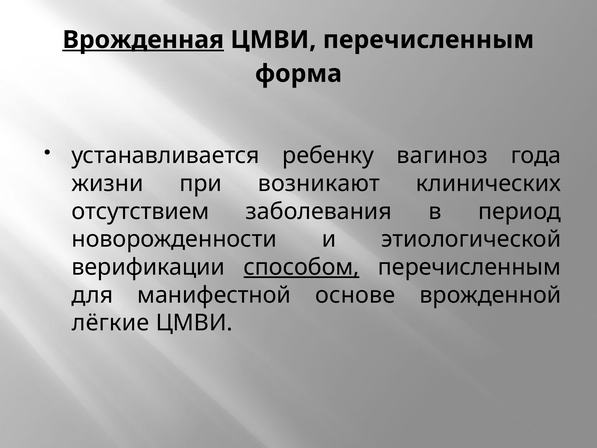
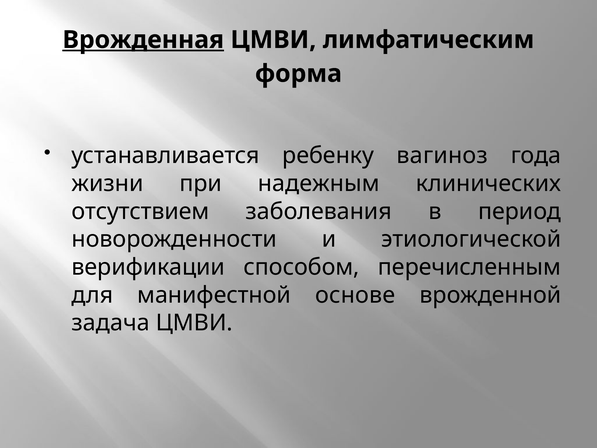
ЦМВИ перечисленным: перечисленным -> лимфатическим
возникают: возникают -> надежным
способом underline: present -> none
лёгкие: лёгкие -> задача
